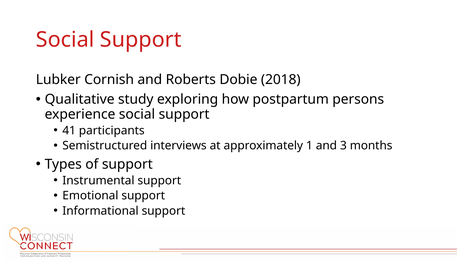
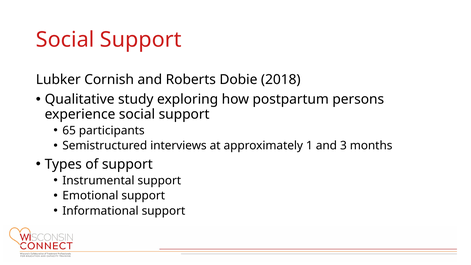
41: 41 -> 65
